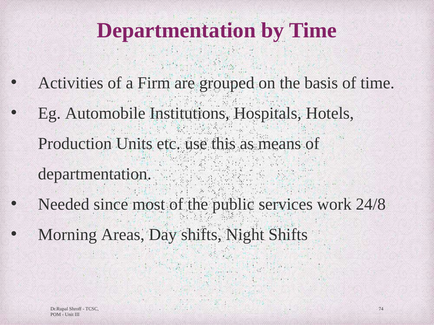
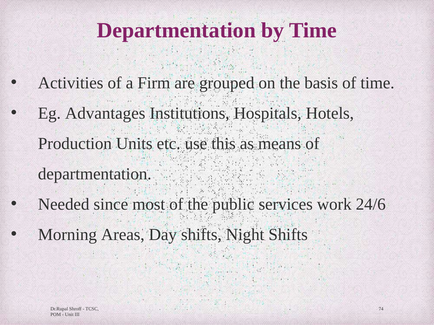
Automobile: Automobile -> Advantages
24/8: 24/8 -> 24/6
